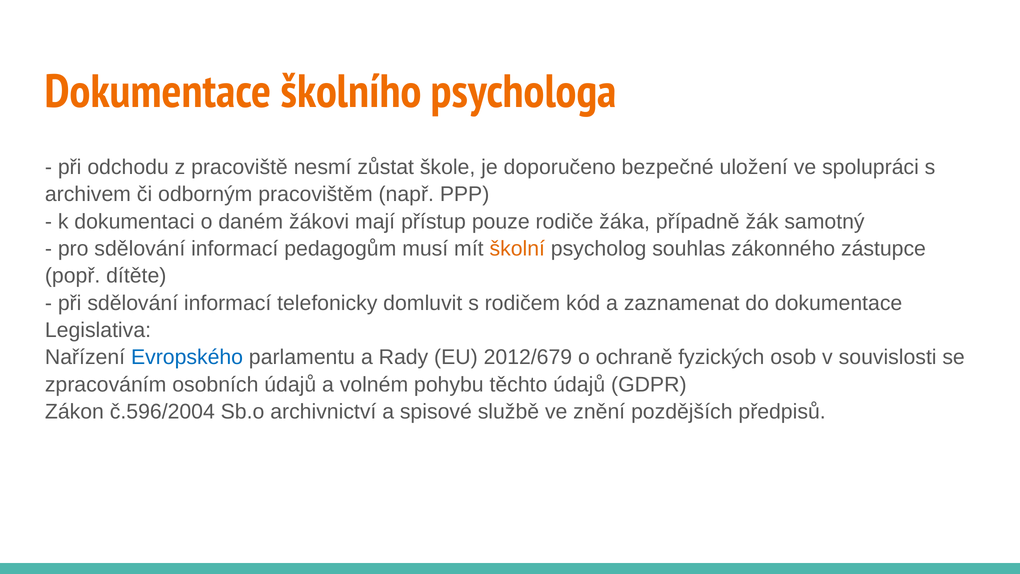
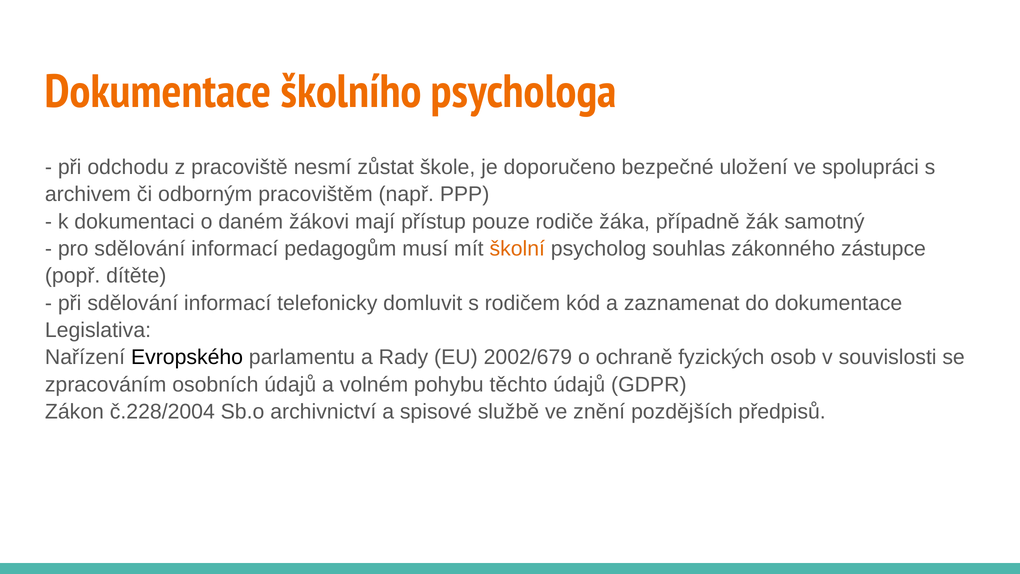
Evropského colour: blue -> black
2012/679: 2012/679 -> 2002/679
č.596/2004: č.596/2004 -> č.228/2004
